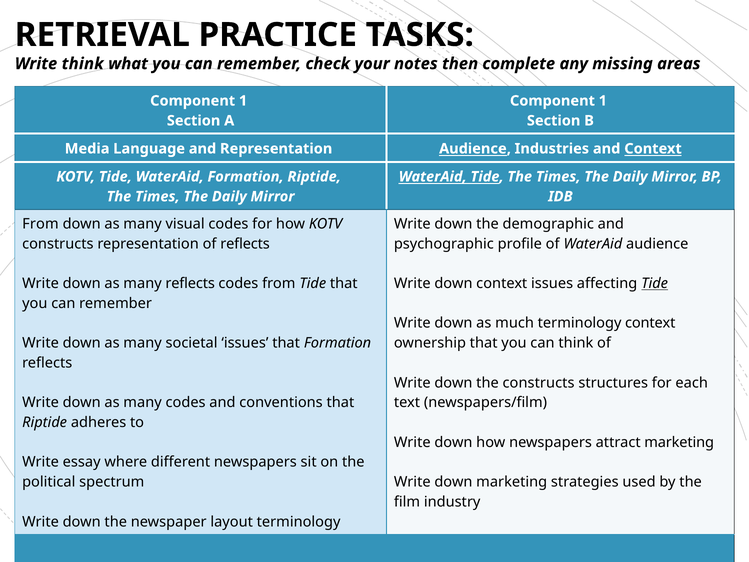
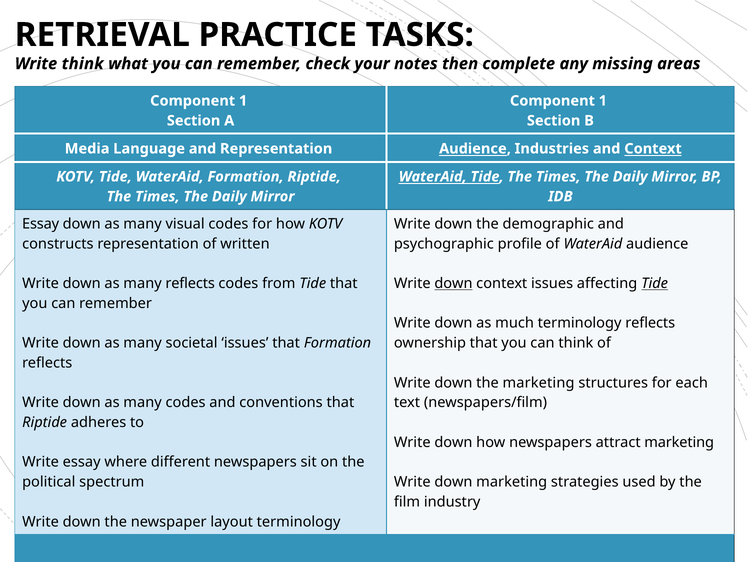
From at (40, 224): From -> Essay
of reflects: reflects -> written
down at (453, 283) underline: none -> present
terminology context: context -> reflects
the constructs: constructs -> marketing
